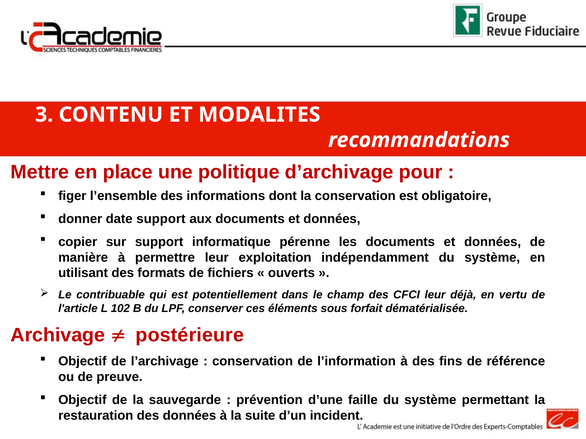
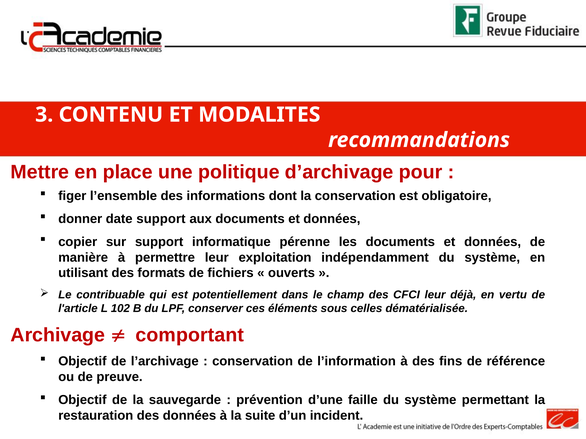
forfait: forfait -> celles
postérieure: postérieure -> comportant
